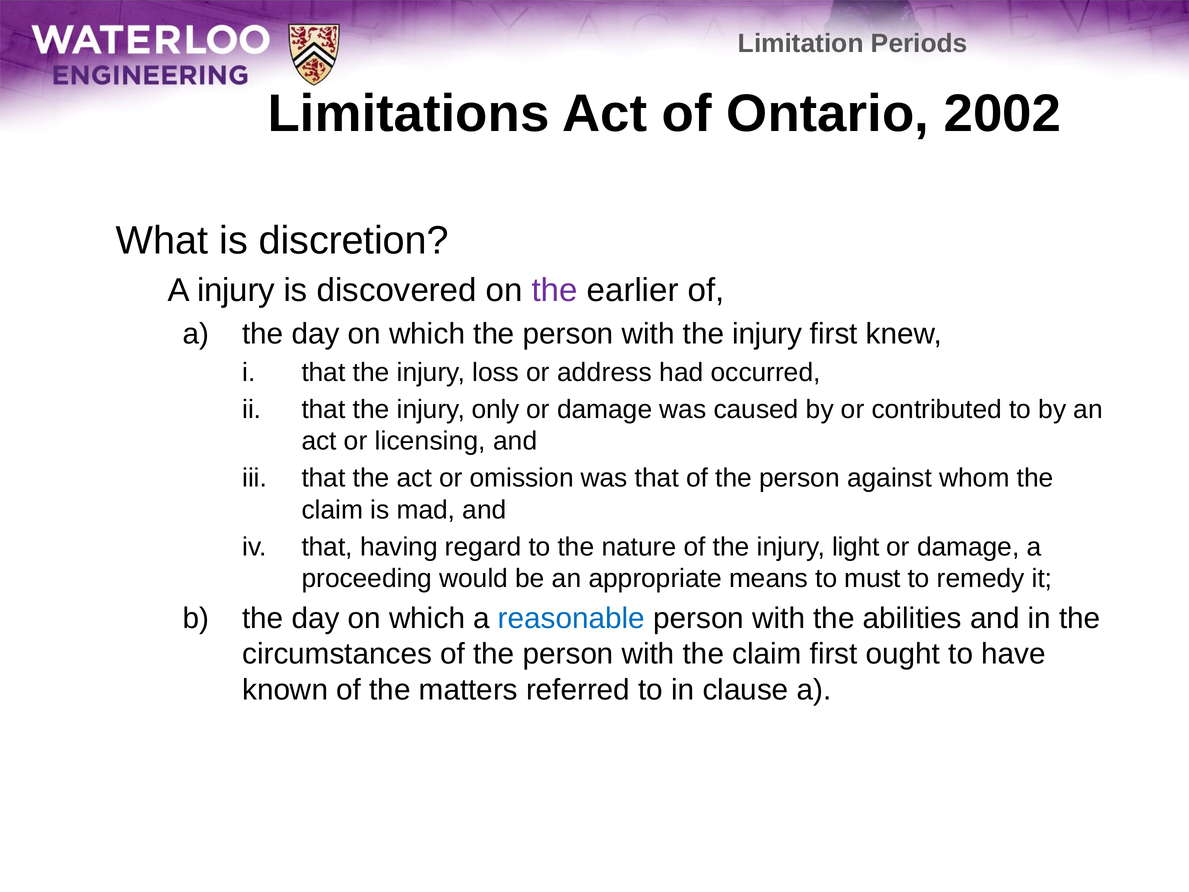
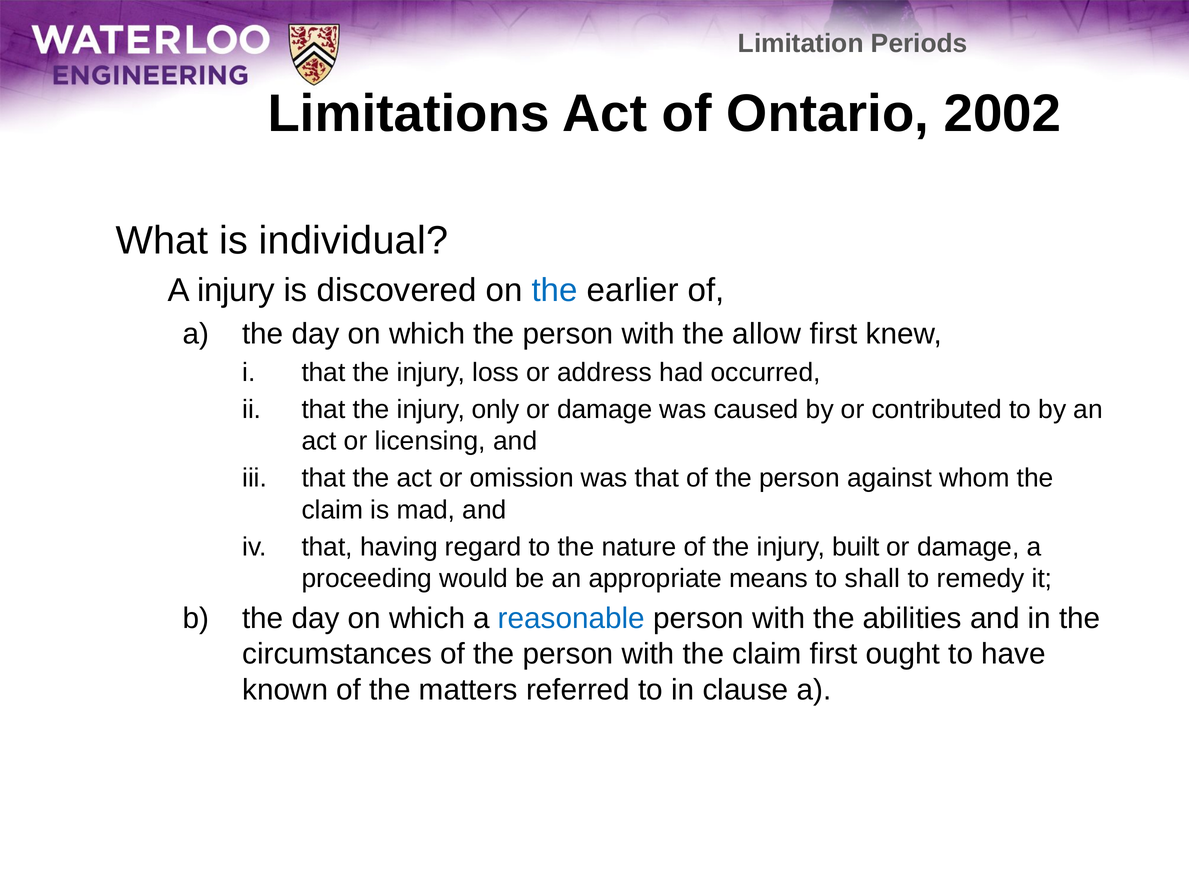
discretion: discretion -> individual
the at (555, 290) colour: purple -> blue
with the injury: injury -> allow
light: light -> built
must: must -> shall
